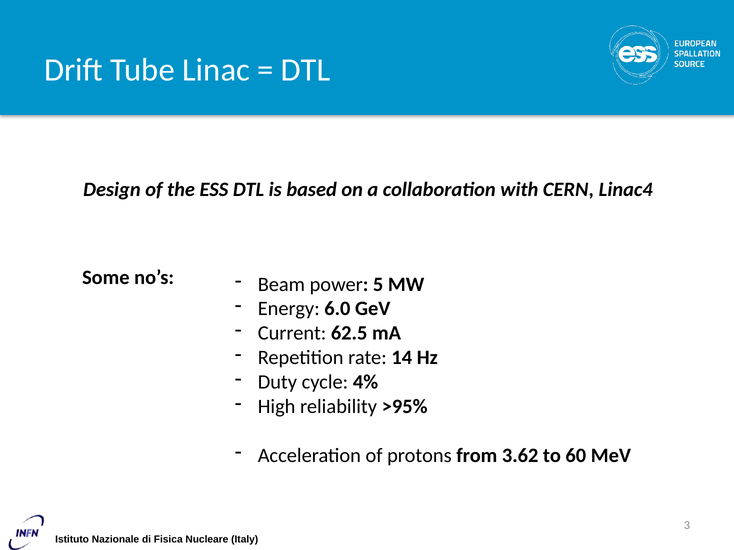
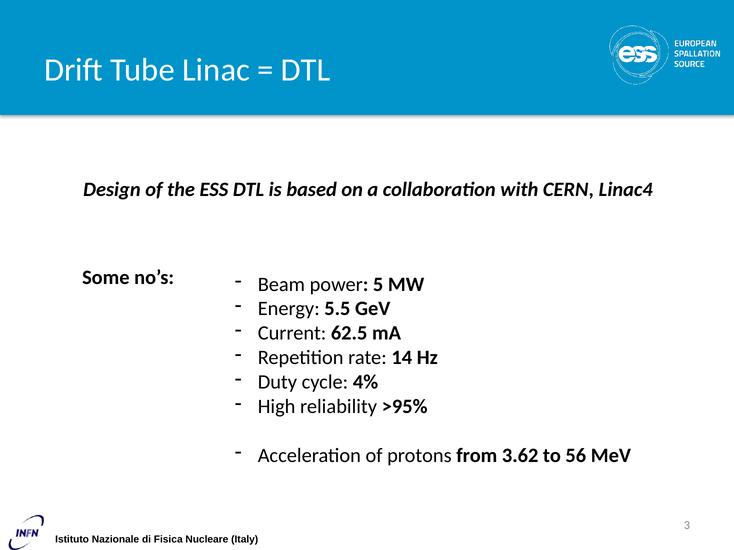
6.0: 6.0 -> 5.5
60: 60 -> 56
